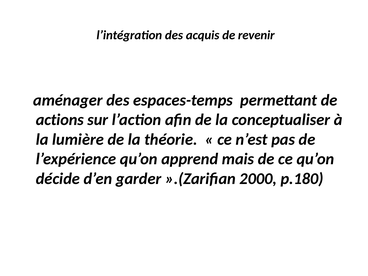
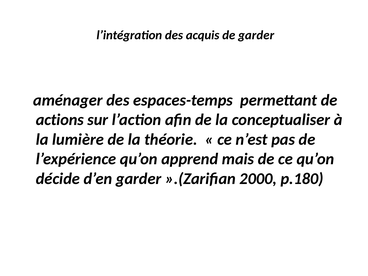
de revenir: revenir -> garder
